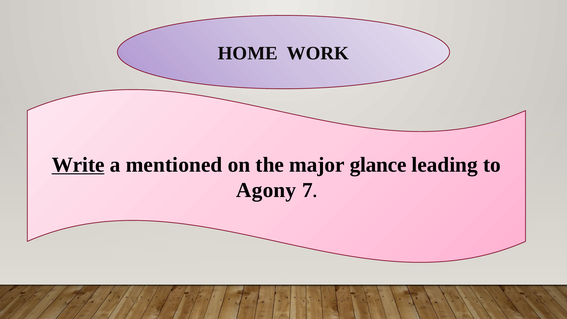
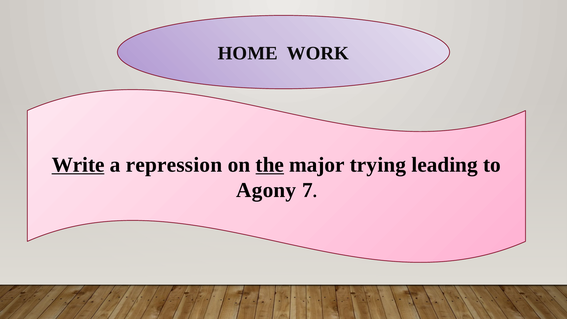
mentioned: mentioned -> repression
the underline: none -> present
glance: glance -> trying
